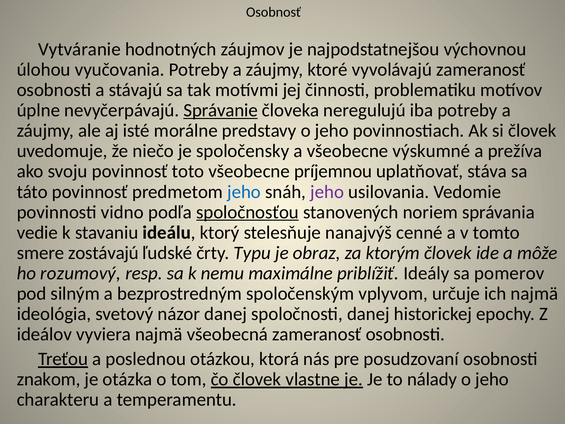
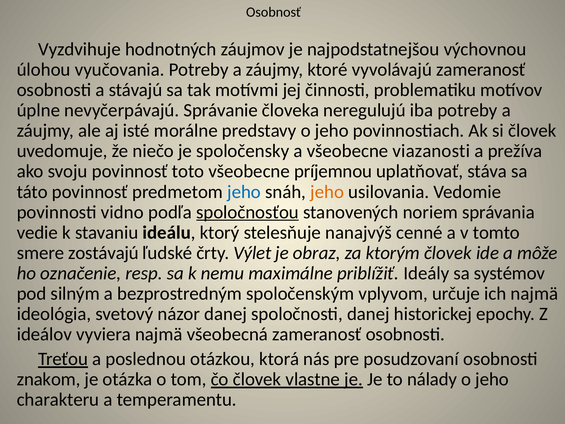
Vytváranie: Vytváranie -> Vyzdvihuje
Správanie underline: present -> none
výskumné: výskumné -> viazanosti
jeho at (327, 192) colour: purple -> orange
Typu: Typu -> Výlet
rozumový: rozumový -> označenie
pomerov: pomerov -> systémov
